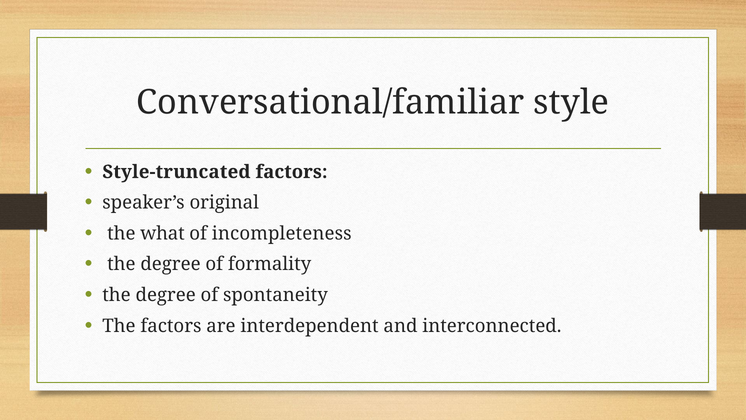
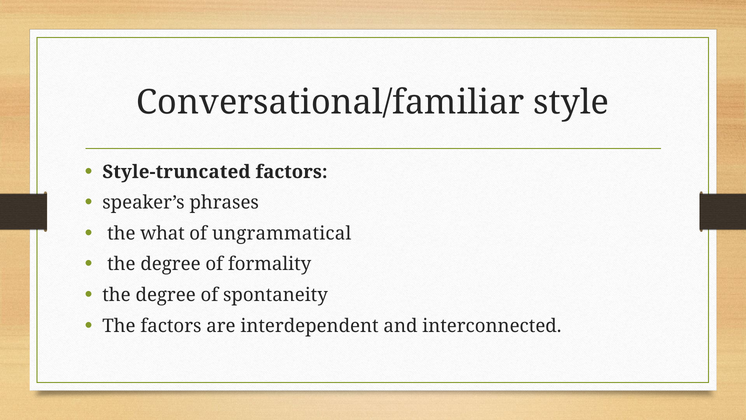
original: original -> phrases
incompleteness: incompleteness -> ungrammatical
